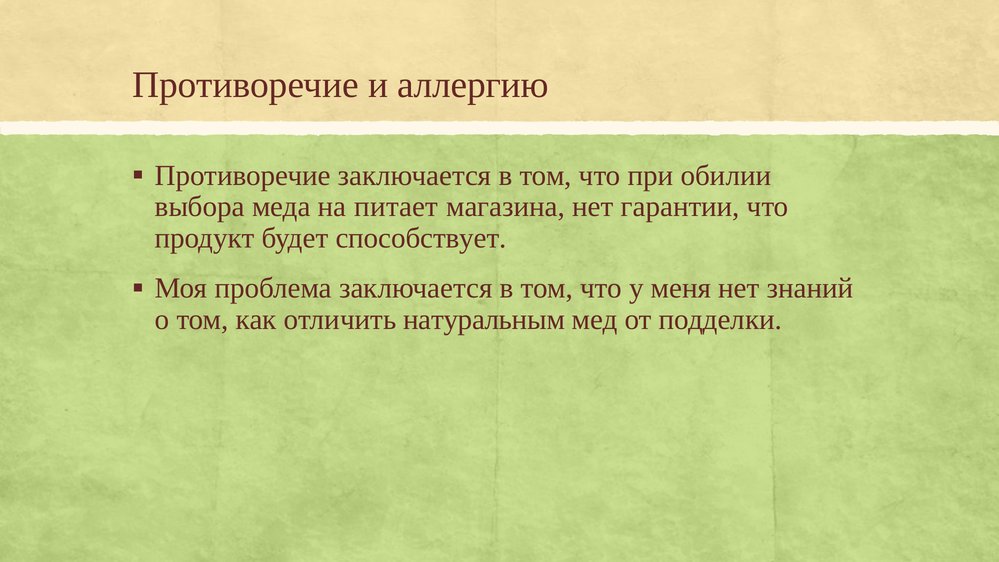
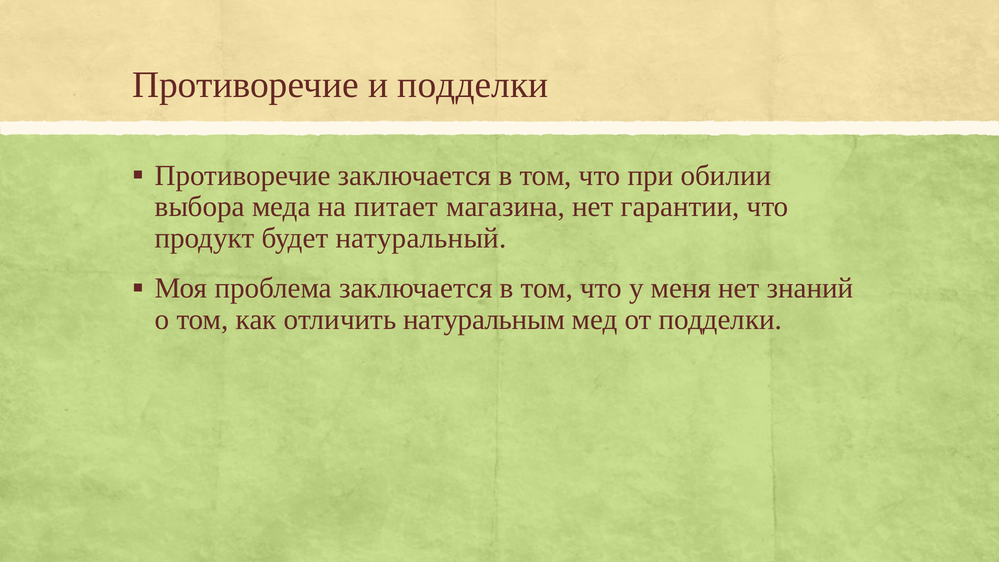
и аллергию: аллергию -> подделки
способствует: способствует -> натуральный
